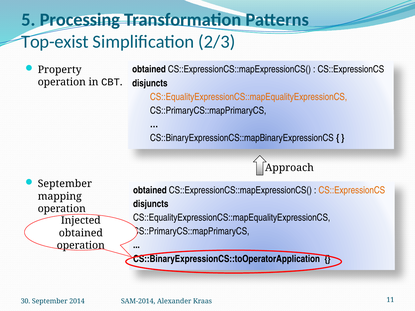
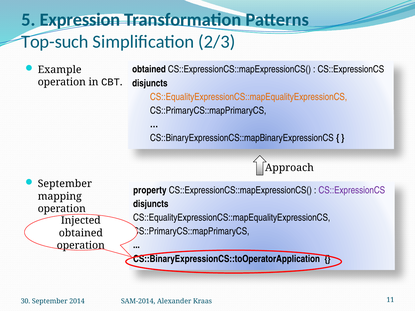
Processing: Processing -> Expression
Top-exist: Top-exist -> Top-such
Property: Property -> Example
obtained at (150, 190): obtained -> property
CS::ExpressionCS at (352, 190) colour: orange -> purple
